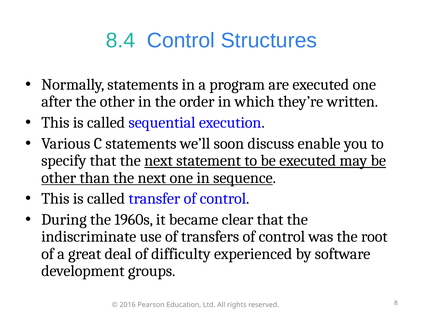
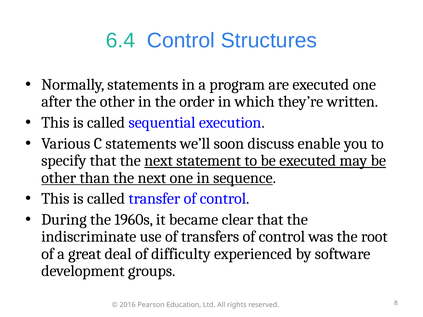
8.4: 8.4 -> 6.4
